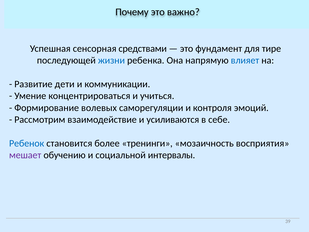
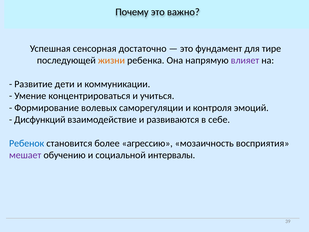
средствами: средствами -> достаточно
жизни colour: blue -> orange
влияет colour: blue -> purple
Рассмотрим: Рассмотрим -> Дисфункций
усиливаются: усиливаются -> развиваются
тренинги: тренинги -> агрессию
